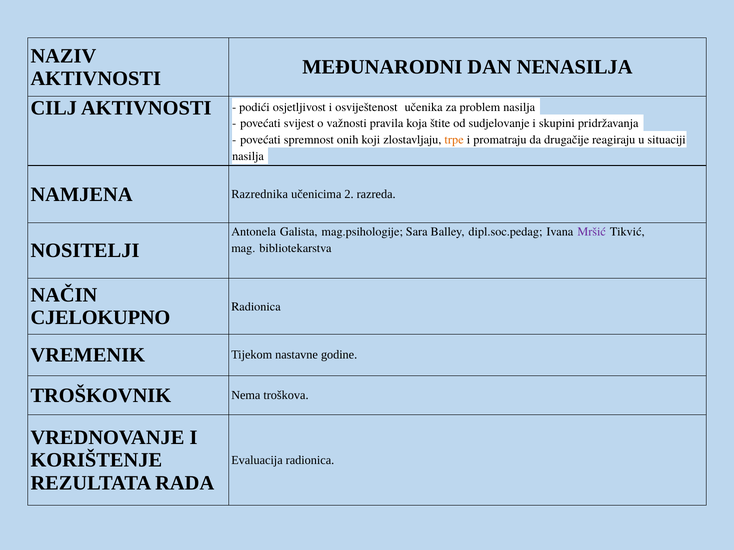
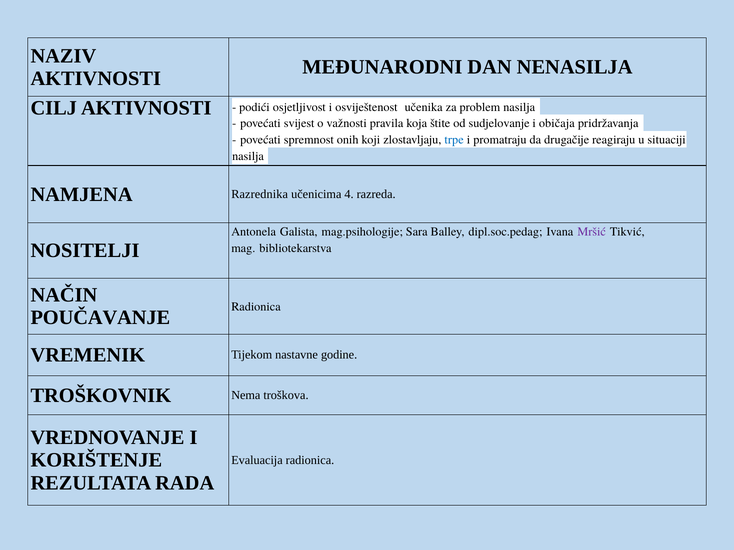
skupini: skupini -> običaja
trpe colour: orange -> blue
2: 2 -> 4
CJELOKUPNO: CJELOKUPNO -> POUČAVANJE
